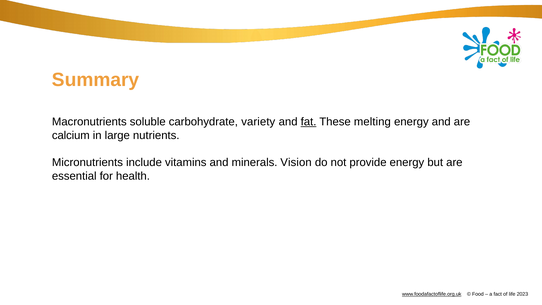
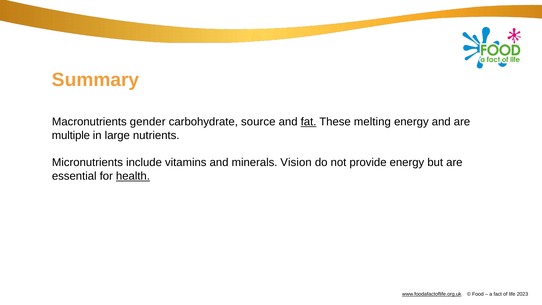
soluble: soluble -> gender
variety: variety -> source
calcium: calcium -> multiple
health underline: none -> present
